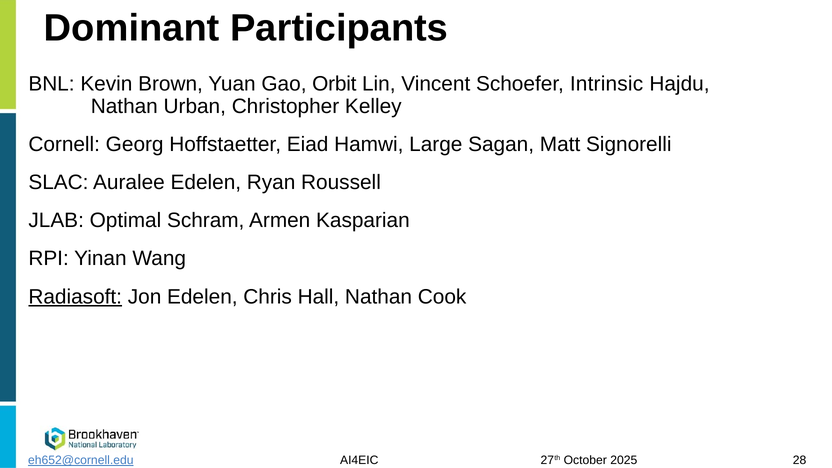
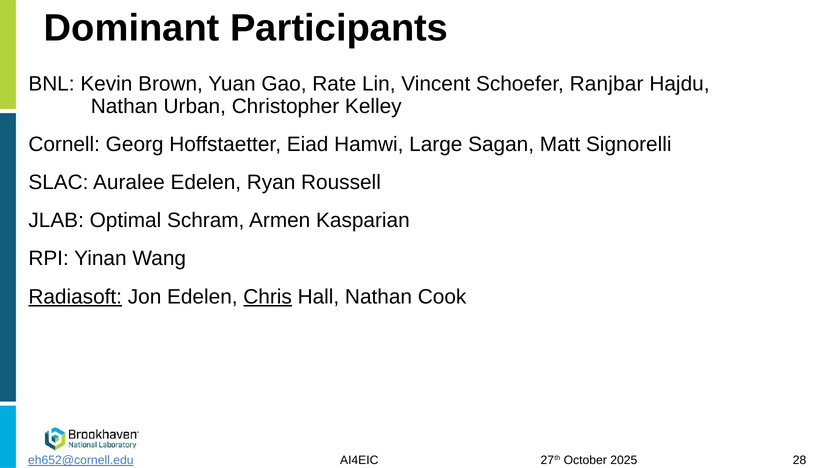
Orbit: Orbit -> Rate
Intrinsic: Intrinsic -> Ranjbar
Chris underline: none -> present
